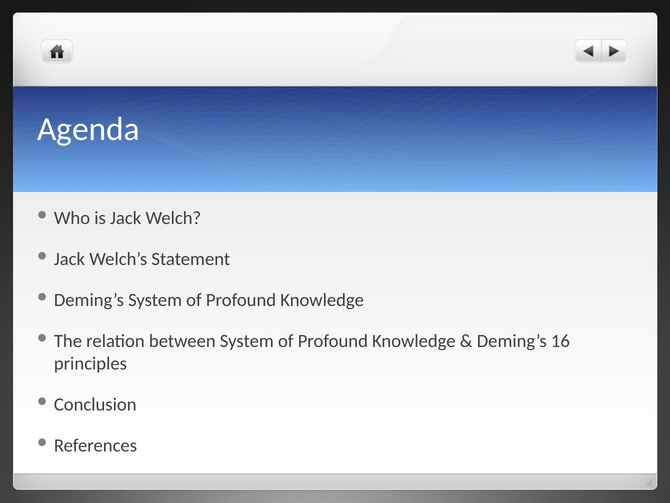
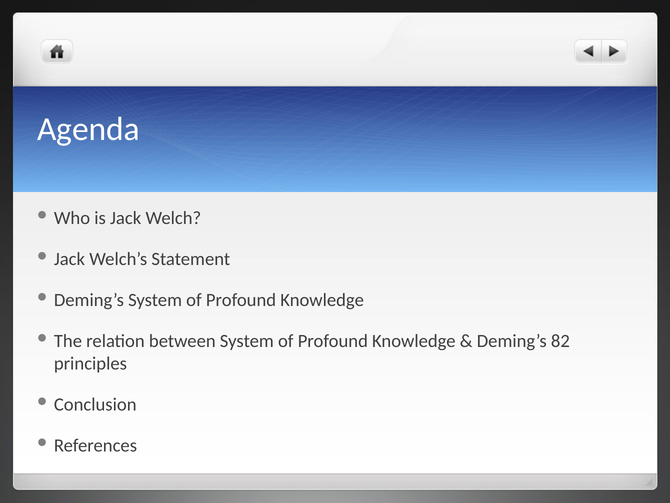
16: 16 -> 82
